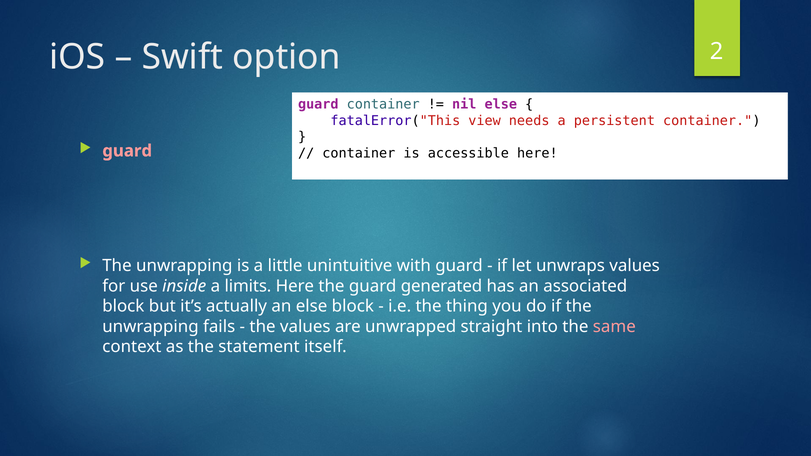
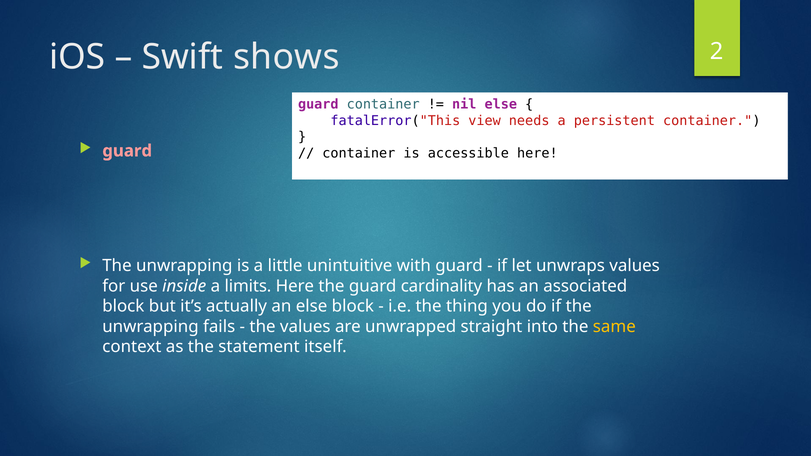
option: option -> shows
generated: generated -> cardinality
same colour: pink -> yellow
